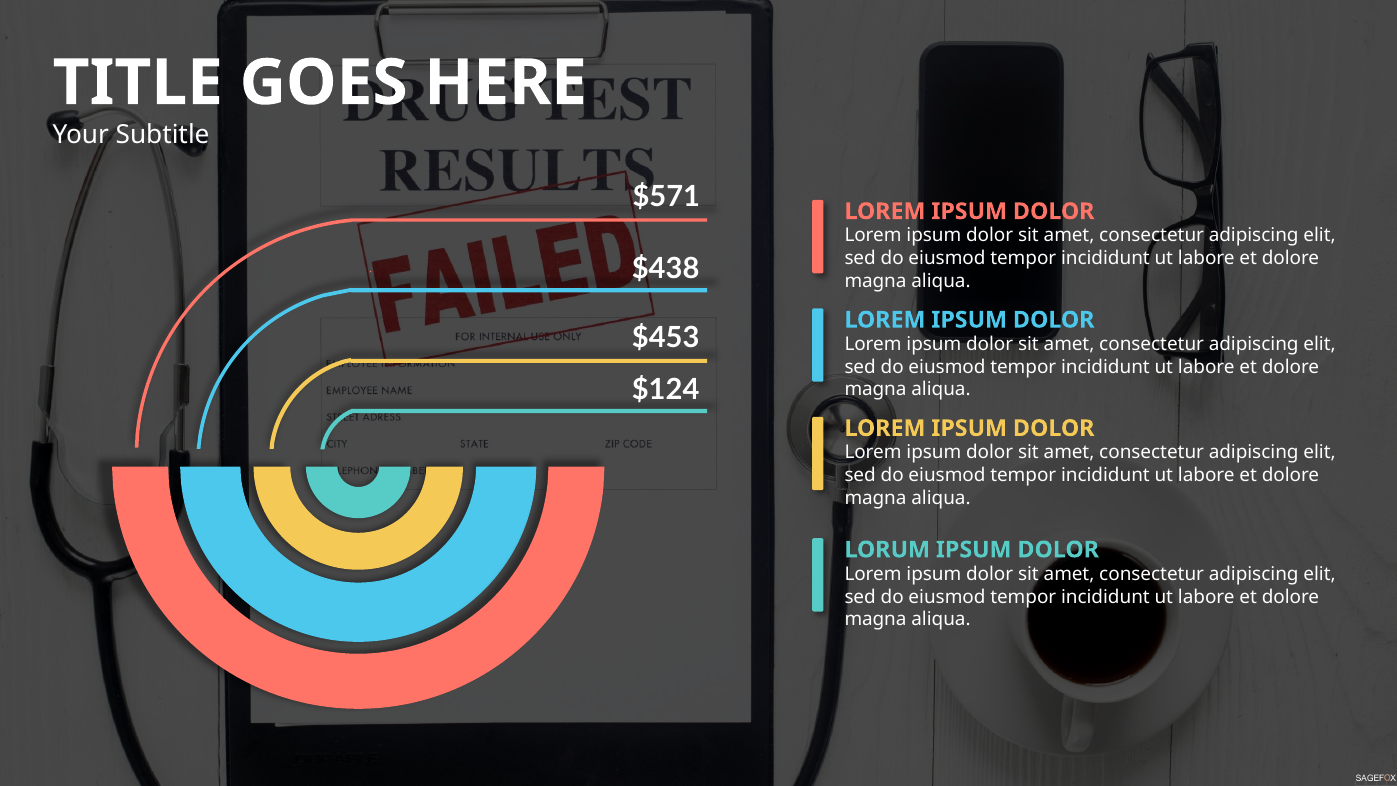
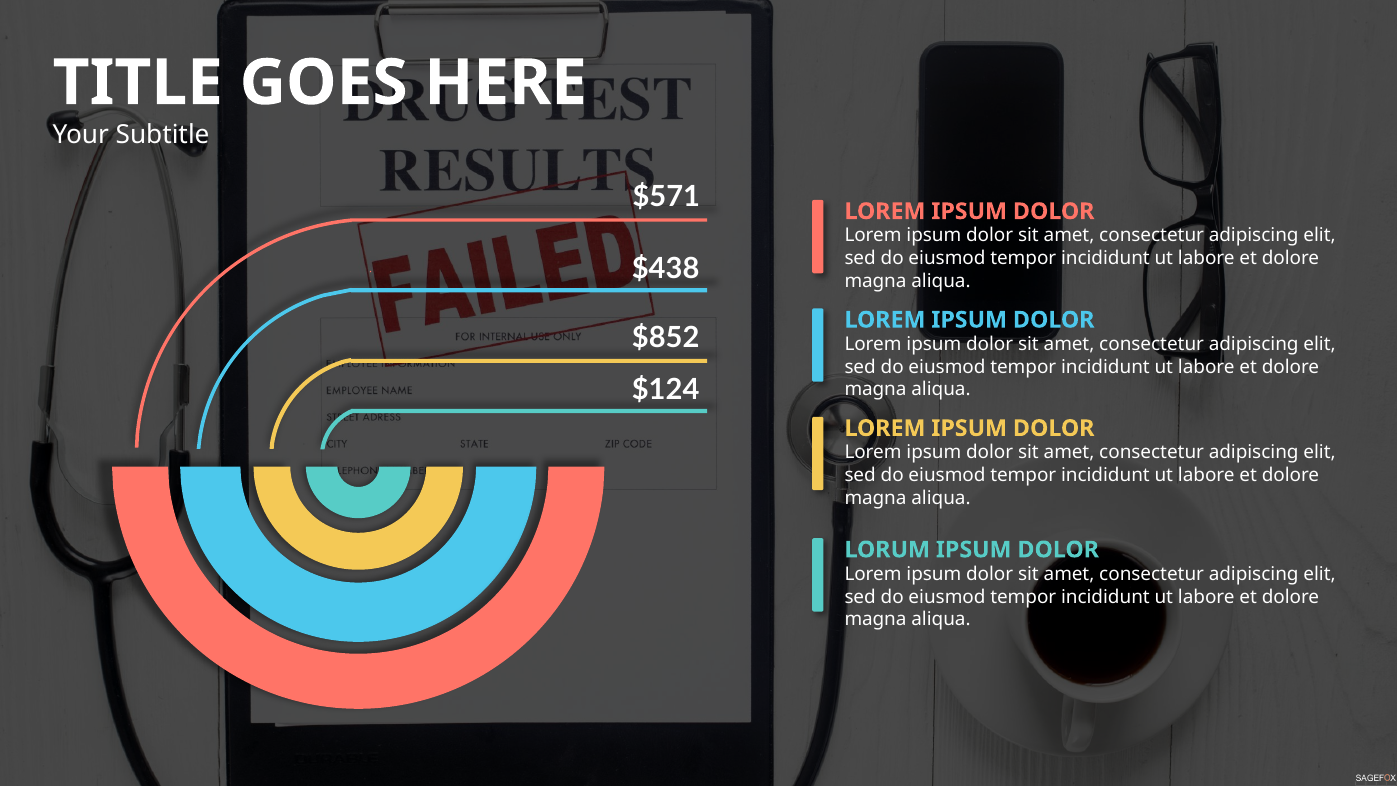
$453: $453 -> $852
